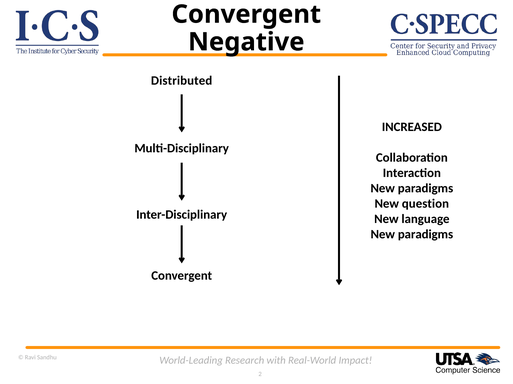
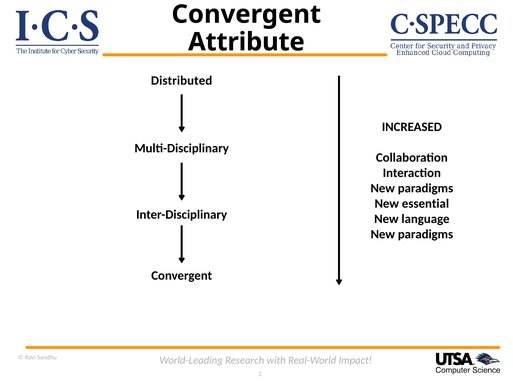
Negative: Negative -> Attribute
question: question -> essential
